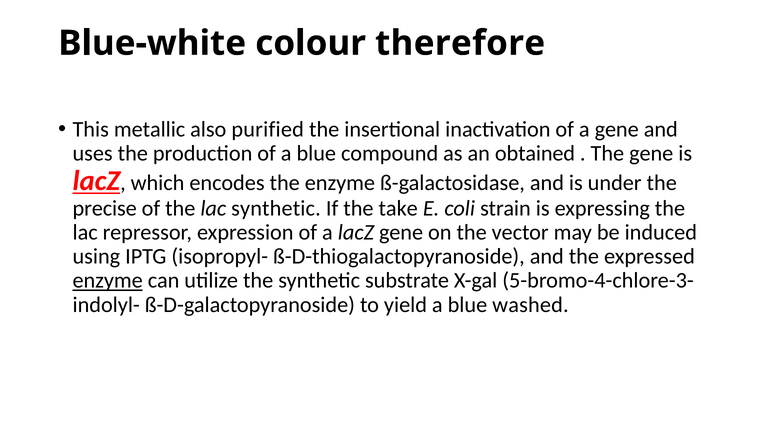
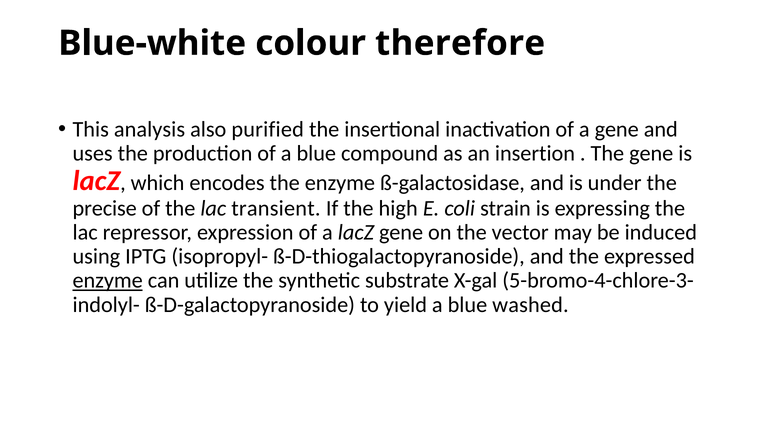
metallic: metallic -> analysis
obtained: obtained -> insertion
lacZ at (96, 181) underline: present -> none
lac synthetic: synthetic -> transient
take: take -> high
